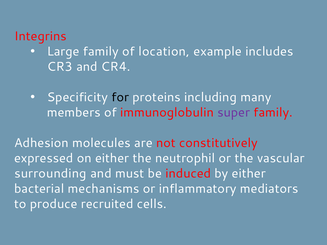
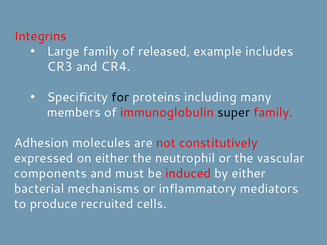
location: location -> released
super colour: purple -> black
surrounding: surrounding -> components
